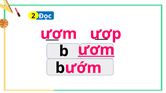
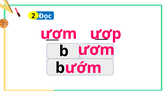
ươm at (96, 50) underline: present -> none
